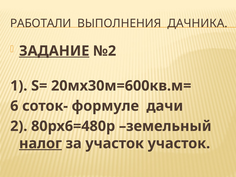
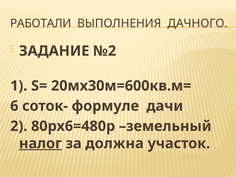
ДАЧНИКА: ДАЧНИКА -> ДАЧНОГО
ЗАДАНИЕ underline: present -> none
за участок: участок -> должна
